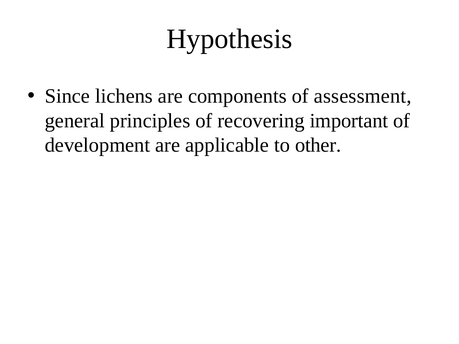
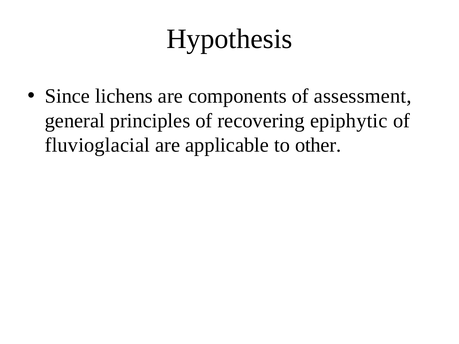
important: important -> epiphytic
development: development -> fluvioglacial
